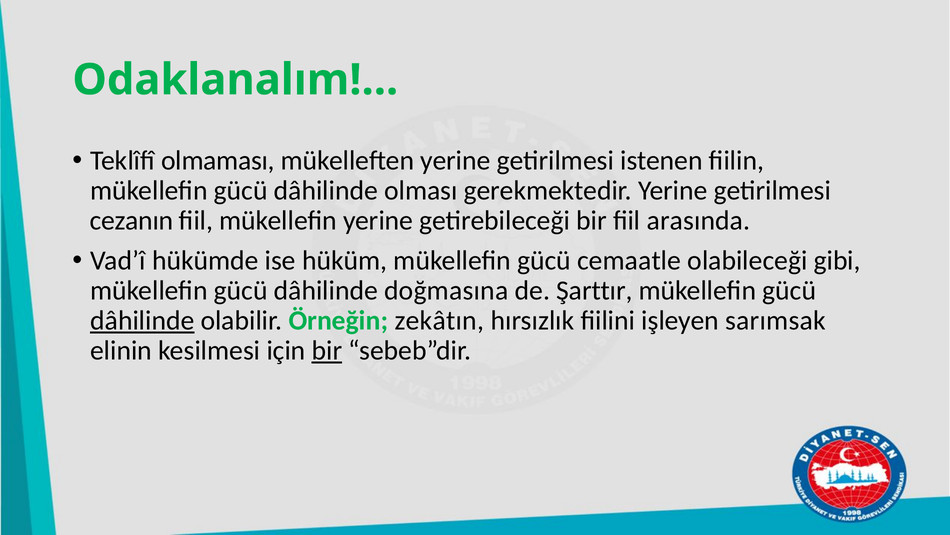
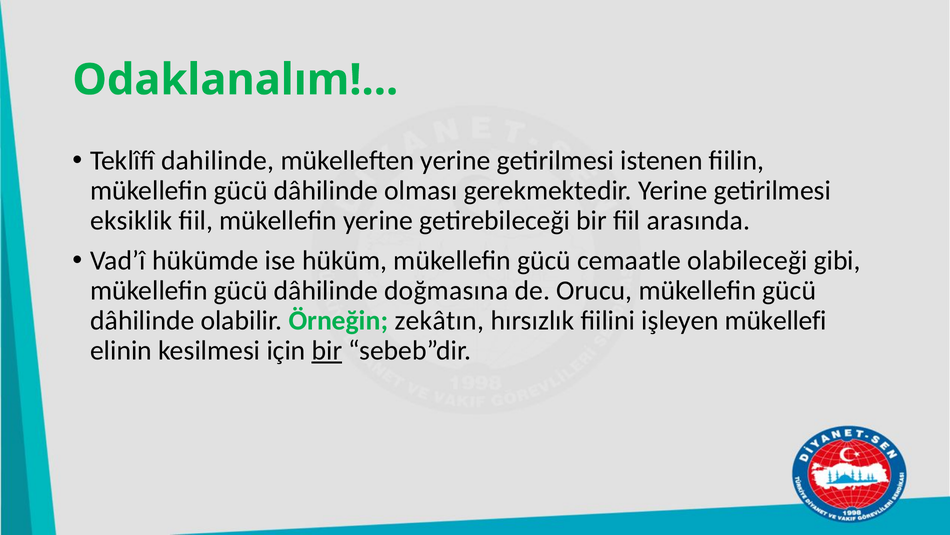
olmaması: olmaması -> dahilinde
cezanın: cezanın -> eksiklik
Şarttır: Şarttır -> Orucu
dâhilinde at (142, 320) underline: present -> none
sarımsak: sarımsak -> mükellefi
